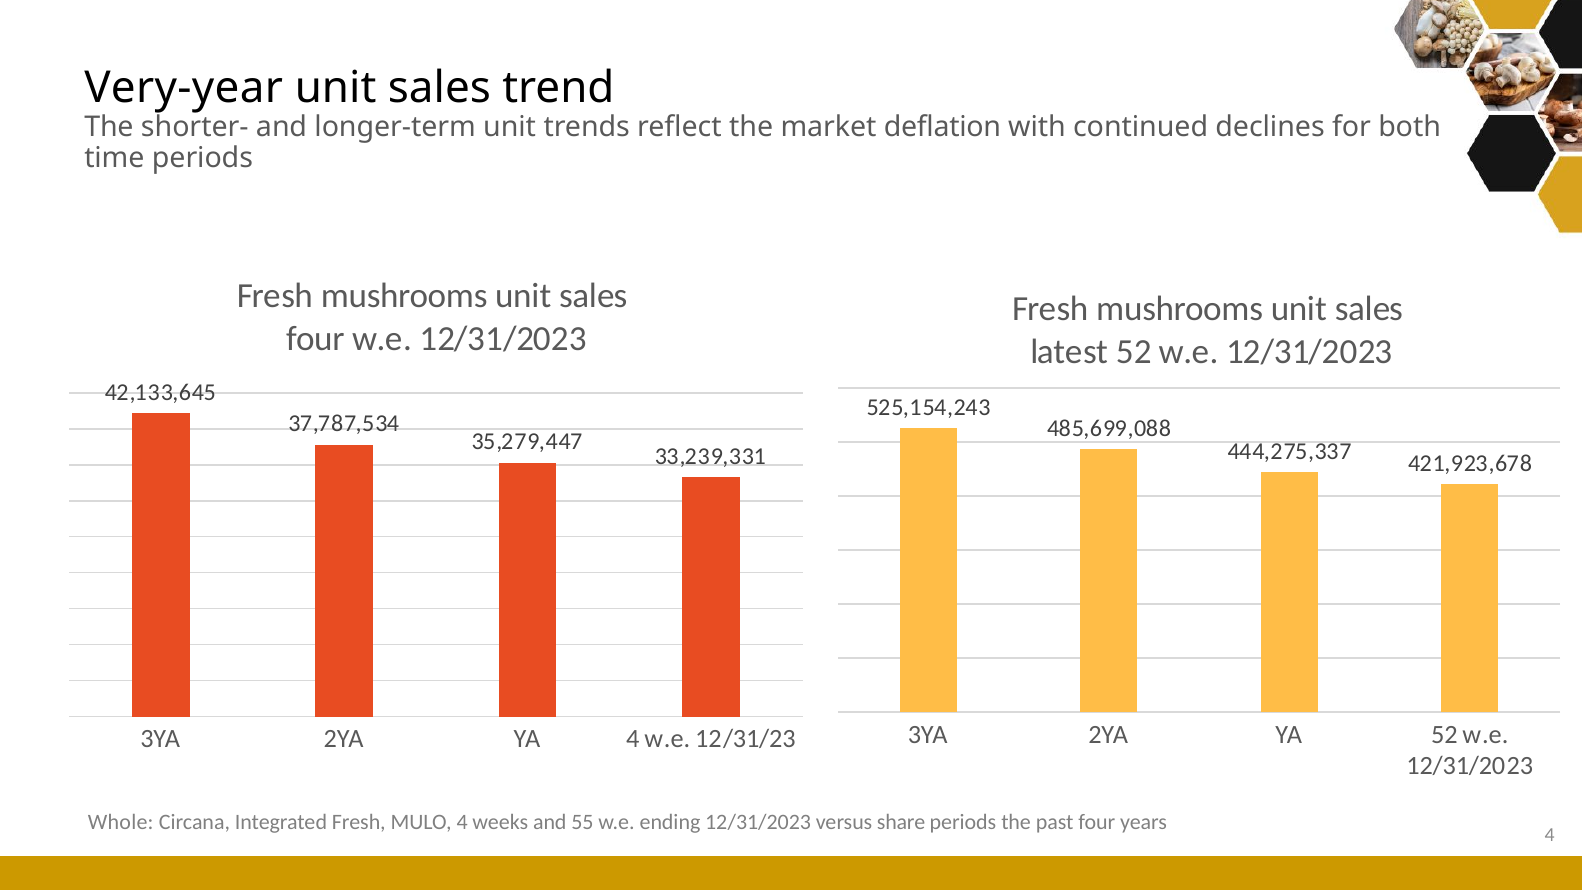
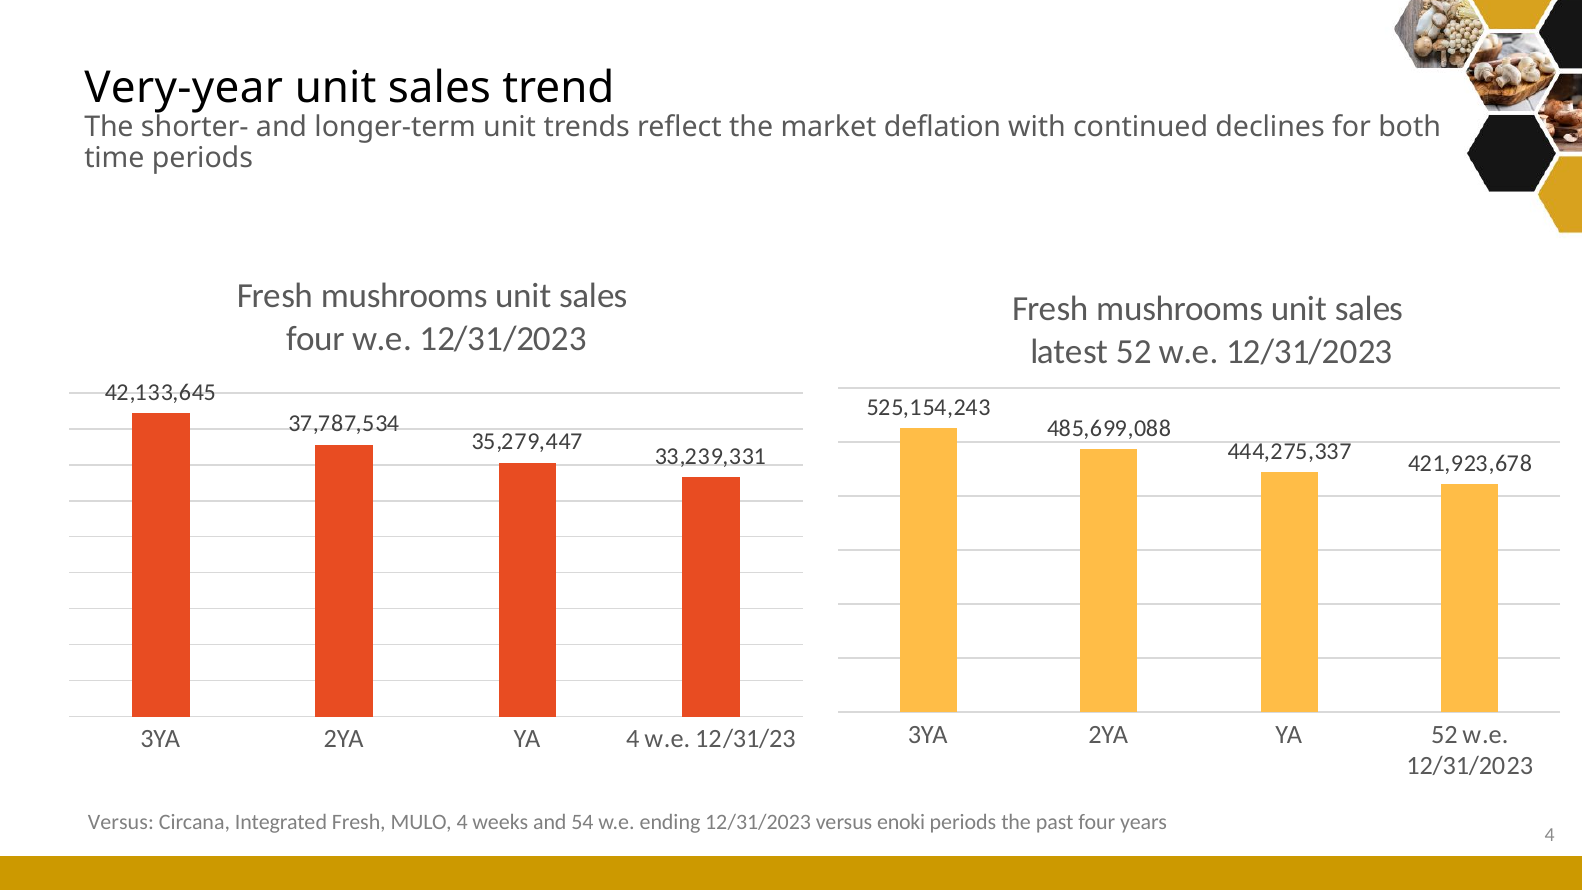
Whole at (121, 822): Whole -> Versus
55: 55 -> 54
share: share -> enoki
